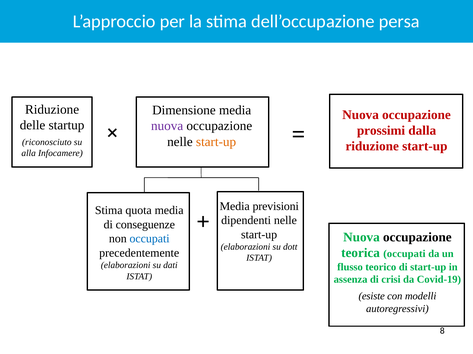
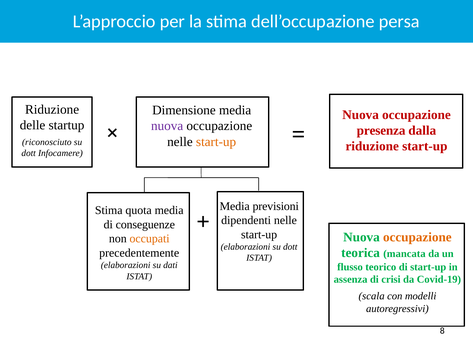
prossimi: prossimi -> presenza
alla at (29, 153): alla -> dott
occupazione at (417, 238) colour: black -> orange
occupati at (150, 239) colour: blue -> orange
teorica occupati: occupati -> mancata
esiste: esiste -> scala
